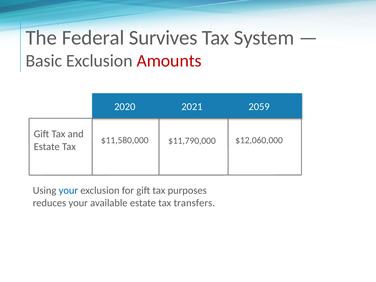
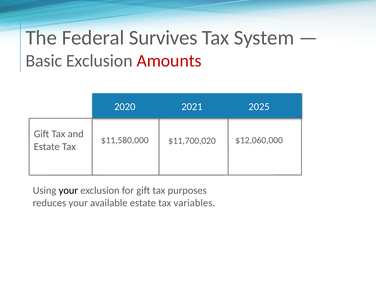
2059: 2059 -> 2025
$11,790,000: $11,790,000 -> $11,700,020
your at (68, 190) colour: blue -> black
transfers: transfers -> variables
